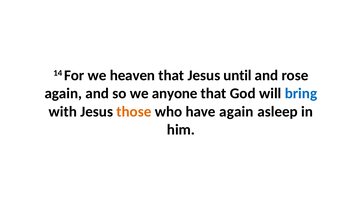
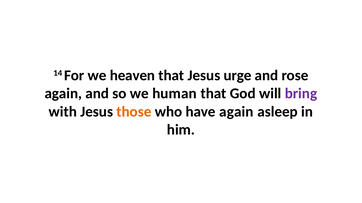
until: until -> urge
anyone: anyone -> human
bring colour: blue -> purple
